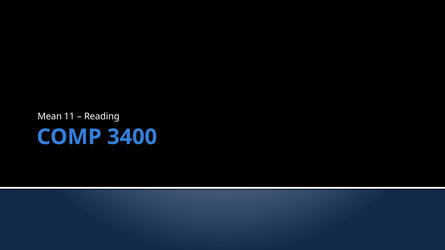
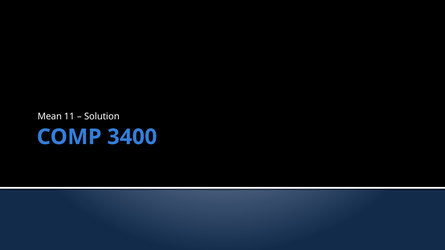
Reading: Reading -> Solution
